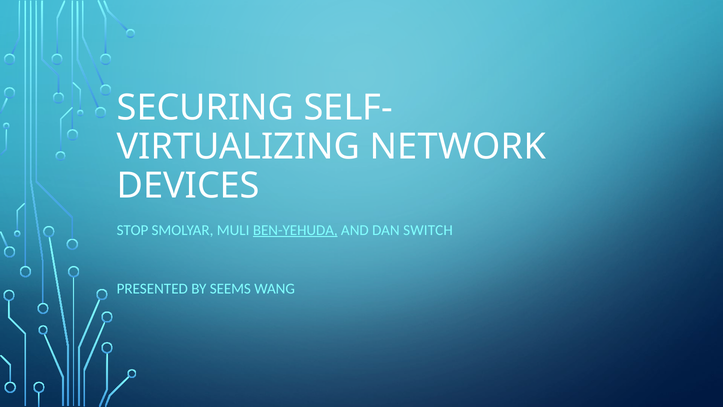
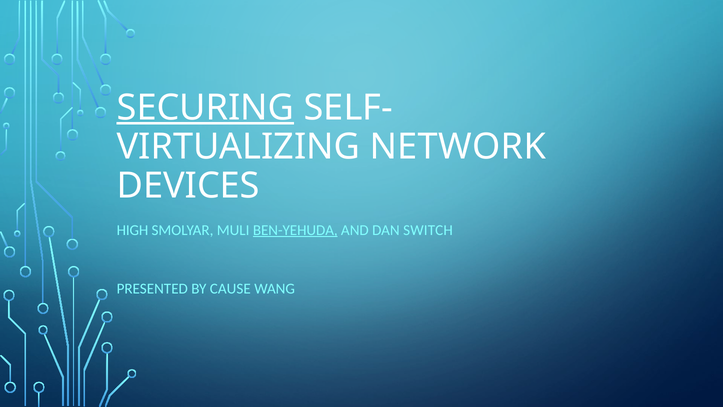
SECURING underline: none -> present
STOP: STOP -> HIGH
SEEMS: SEEMS -> CAUSE
